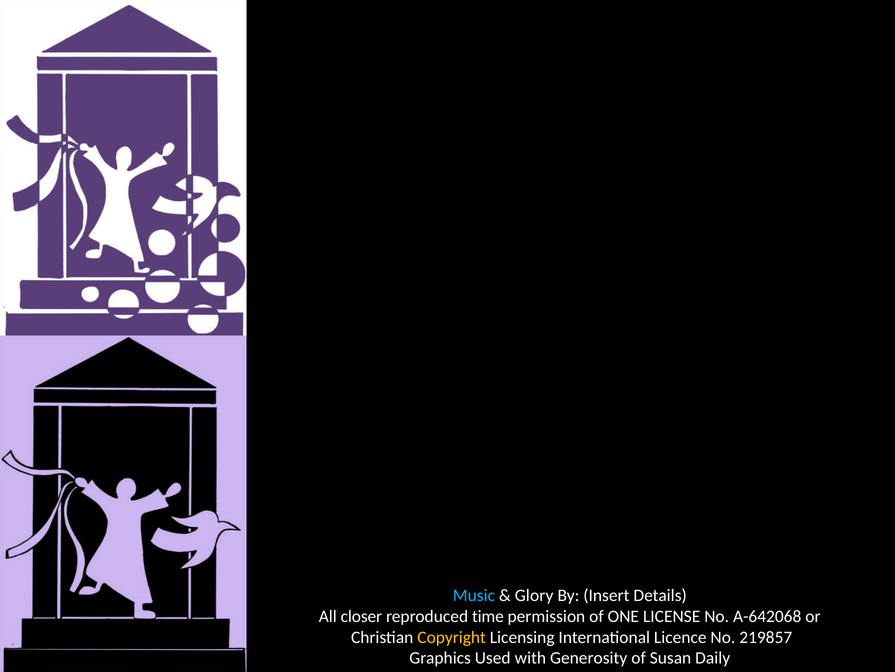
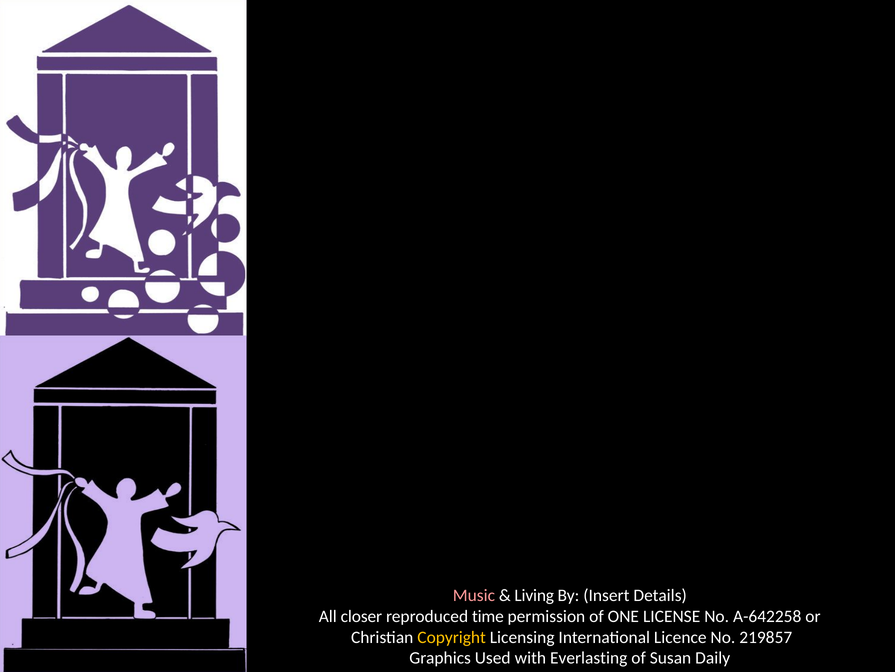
Music colour: light blue -> pink
Glory: Glory -> Living
A-642068: A-642068 -> A-642258
Generosity: Generosity -> Everlasting
